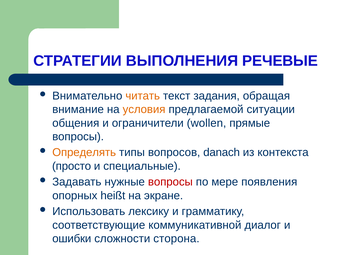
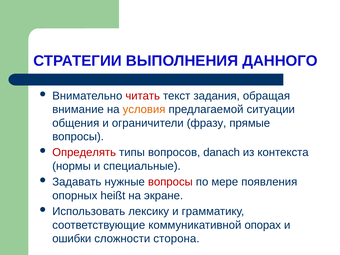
РЕЧЕВЫЕ: РЕЧЕВЫЕ -> ДАННОГО
читать colour: orange -> red
wollen: wollen -> фразу
Определять colour: orange -> red
просто: просто -> нормы
диалог: диалог -> опорах
